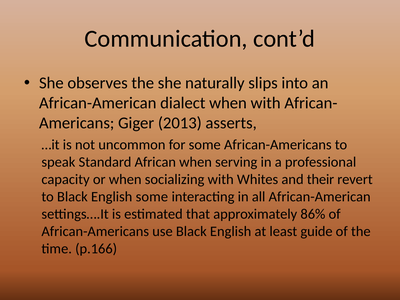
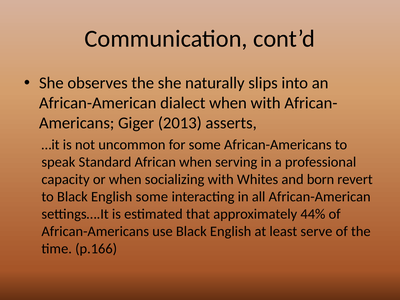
their: their -> born
86%: 86% -> 44%
guide: guide -> serve
